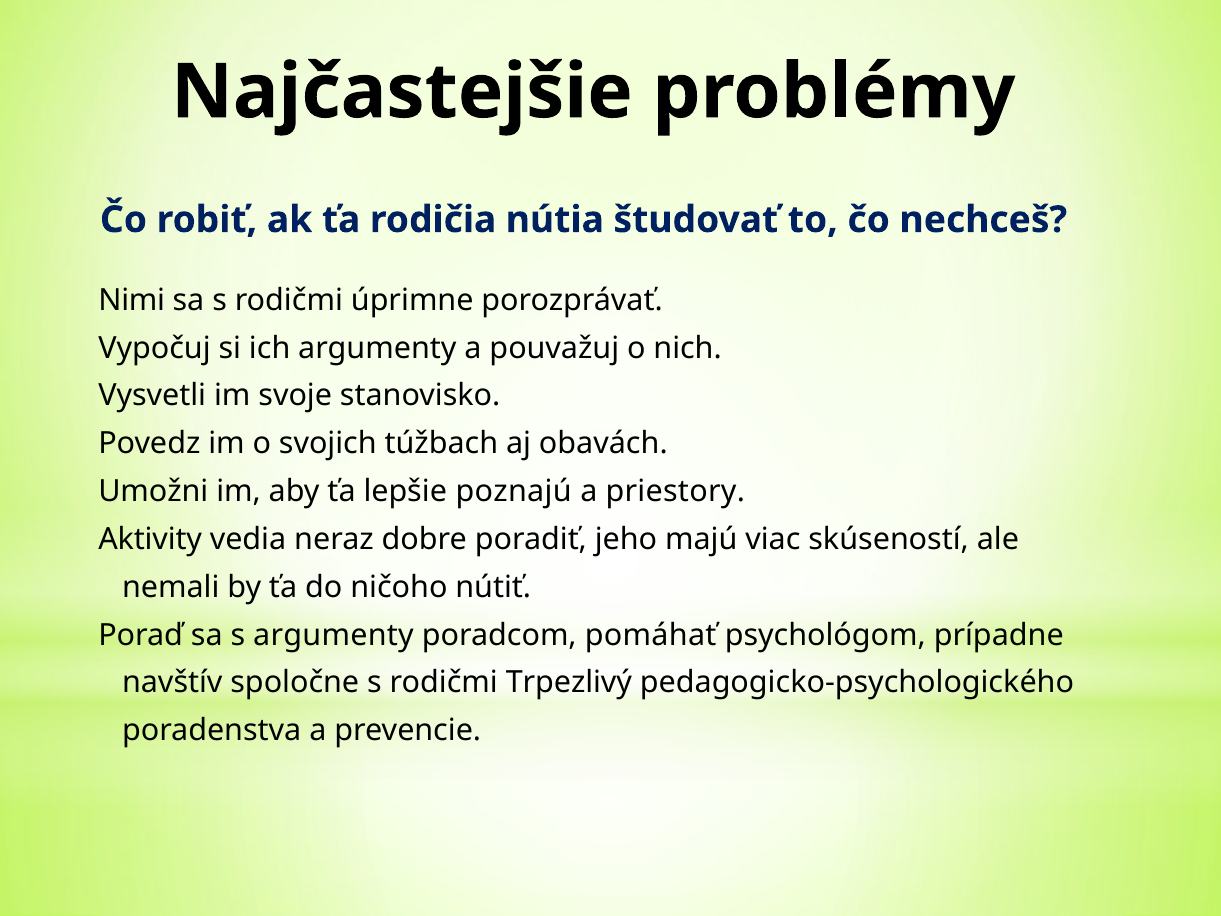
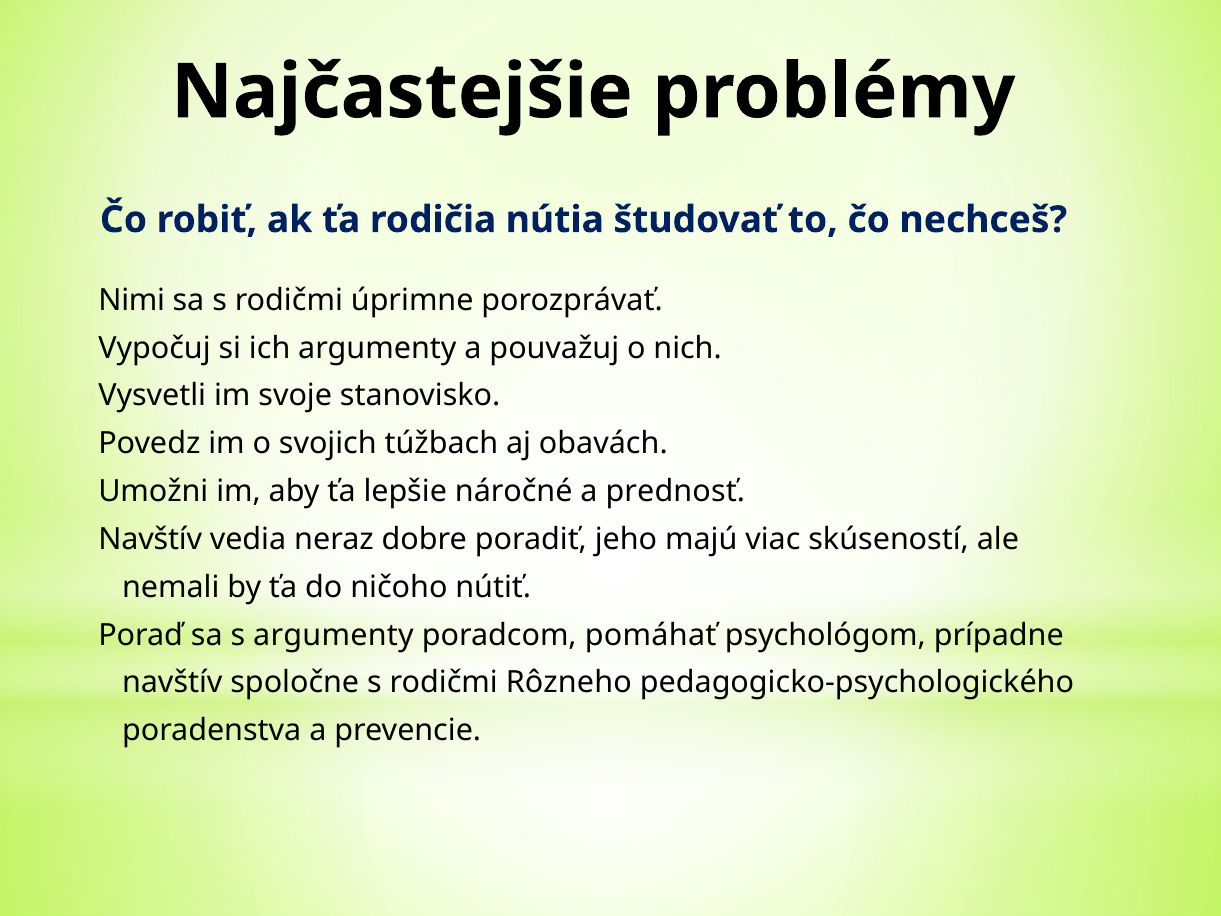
poznajú: poznajú -> náročné
priestory: priestory -> prednosť
Aktivity at (150, 539): Aktivity -> Navštív
Trpezlivý: Trpezlivý -> Rôzneho
